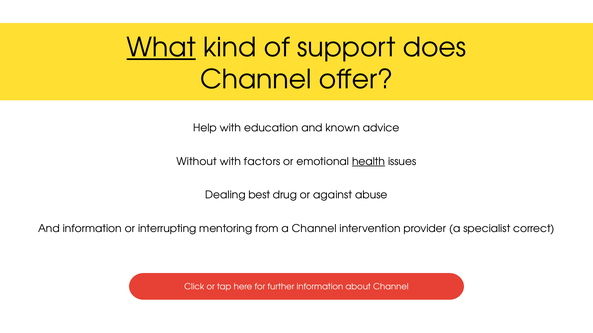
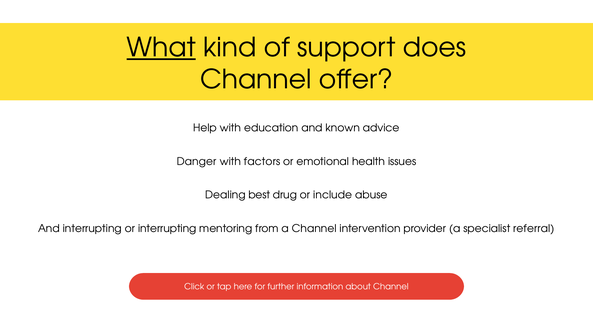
Without: Without -> Danger
health underline: present -> none
against: against -> include
And information: information -> interrupting
correct: correct -> referral
